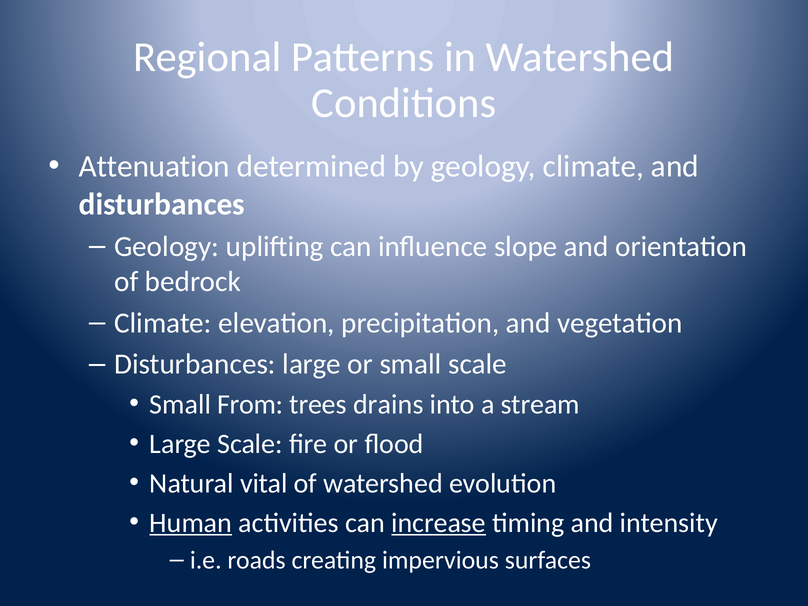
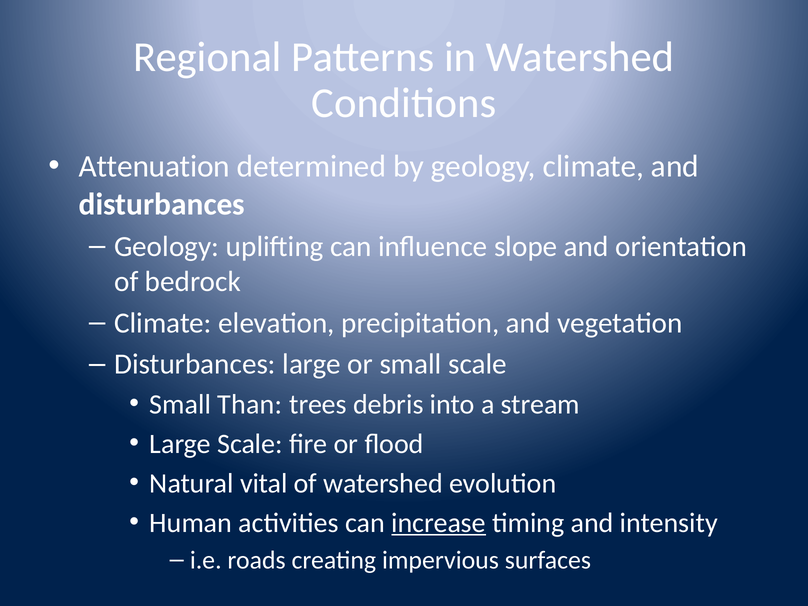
From: From -> Than
drains: drains -> debris
Human underline: present -> none
